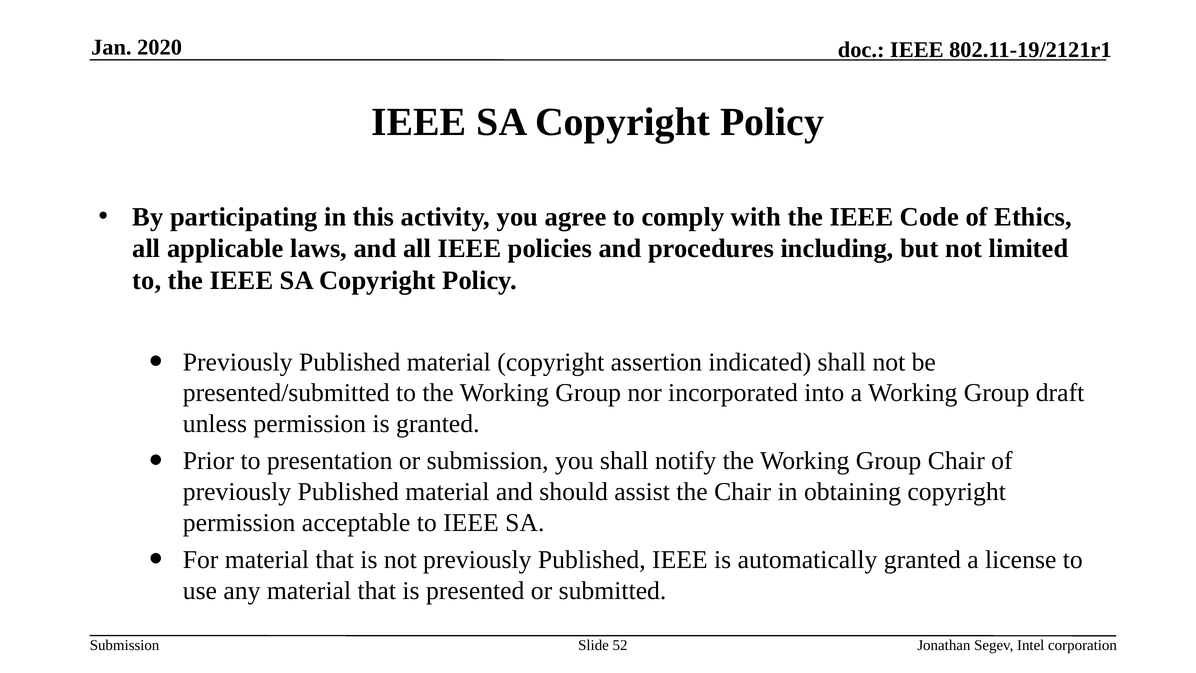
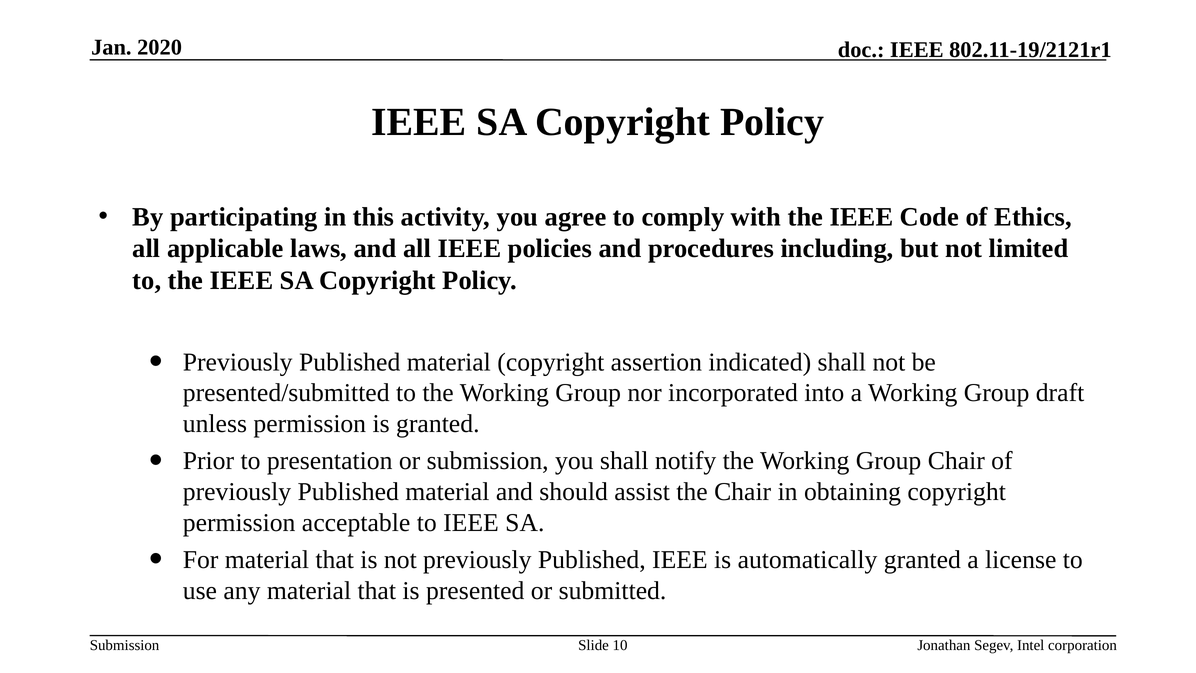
52: 52 -> 10
